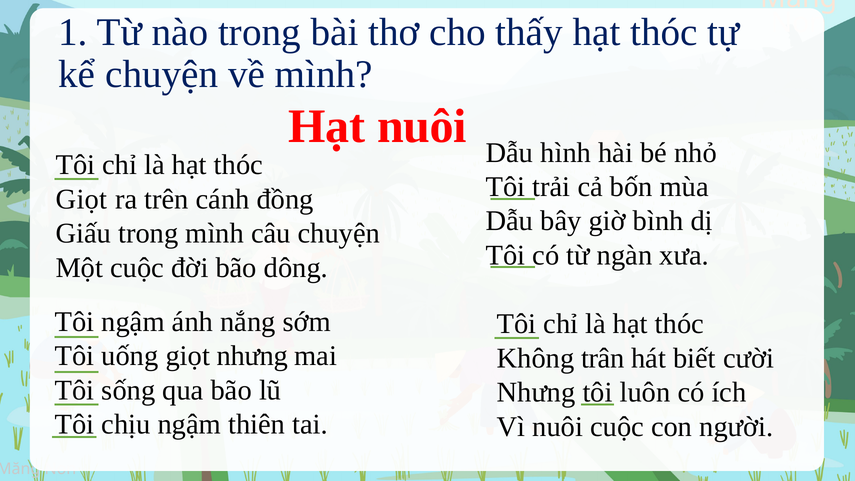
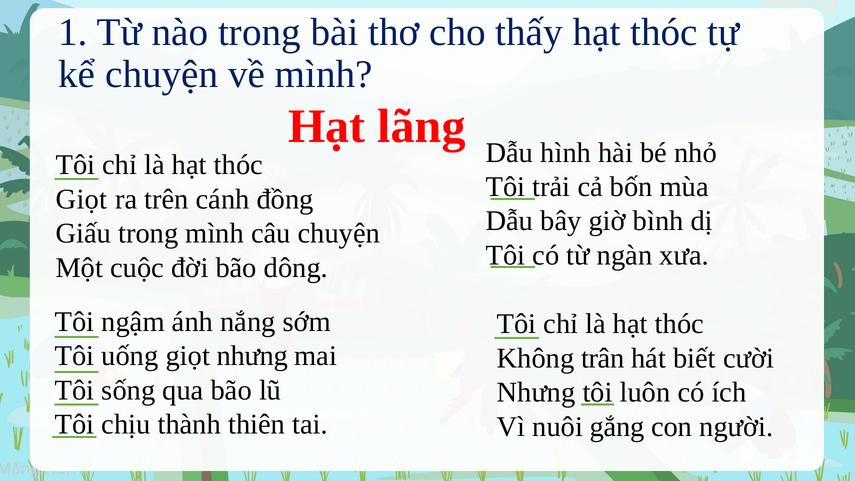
Hạt nuôi: nuôi -> lãng
chịu ngậm: ngậm -> thành
nuôi cuộc: cuộc -> gắng
